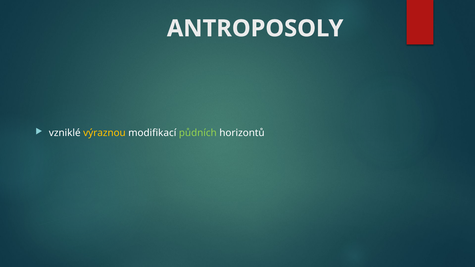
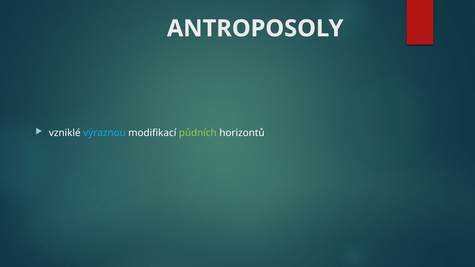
výraznou colour: yellow -> light blue
